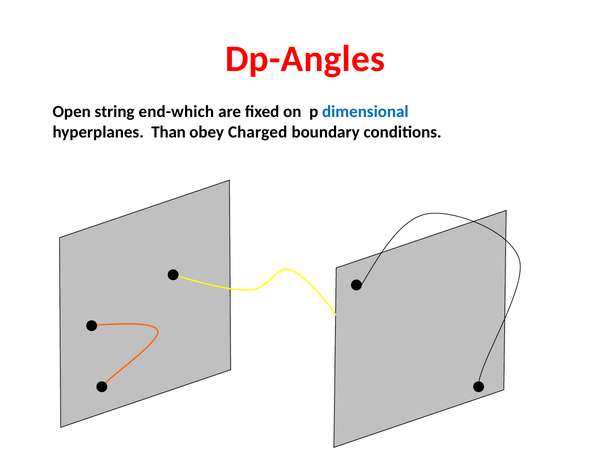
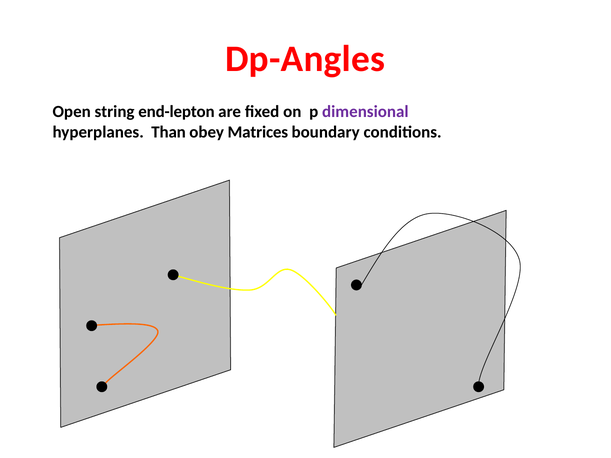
end-which: end-which -> end-lepton
dimensional colour: blue -> purple
Charged: Charged -> Matrices
